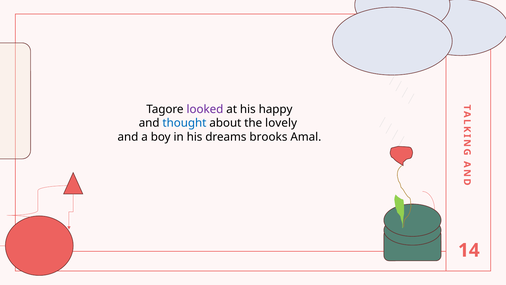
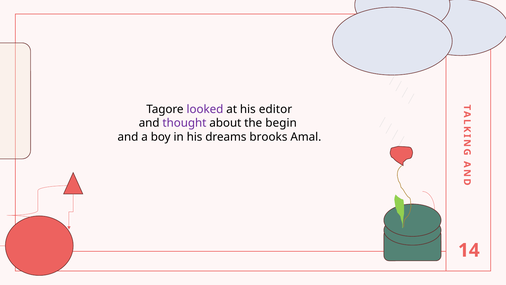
happy: happy -> editor
thought colour: blue -> purple
lovely: lovely -> begin
